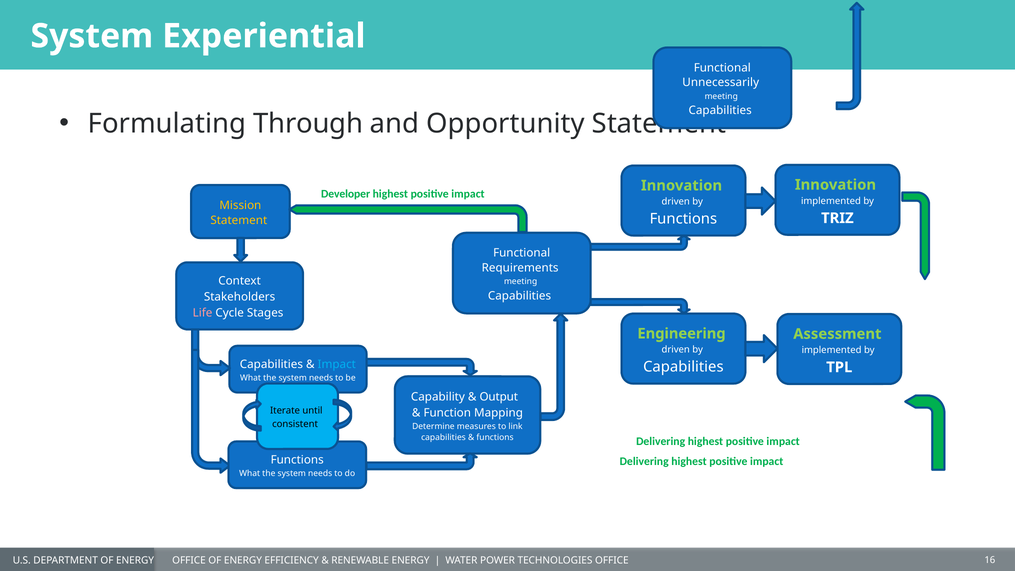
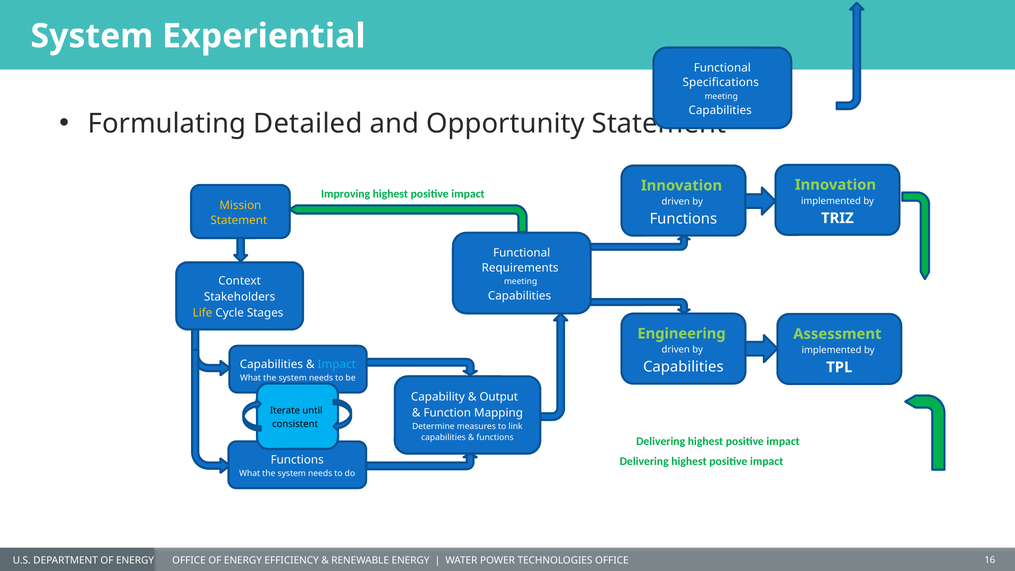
Unnecessarily: Unnecessarily -> Specifications
Through: Through -> Detailed
Developer: Developer -> Improving
Life colour: pink -> yellow
